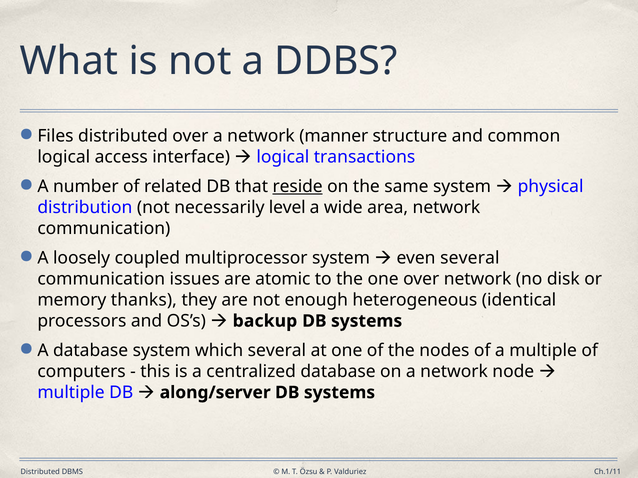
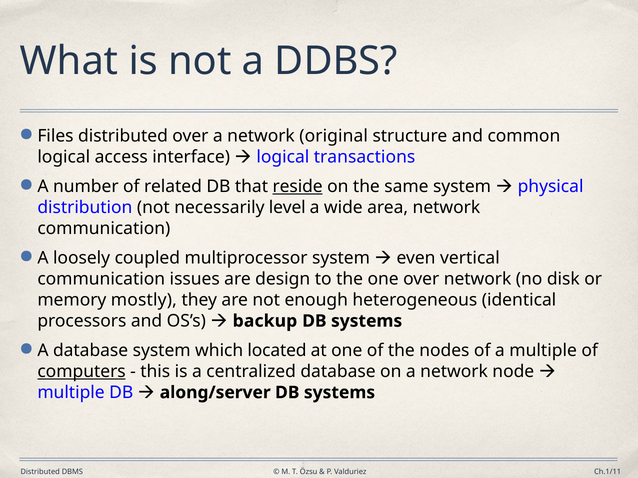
manner: manner -> original
even several: several -> vertical
atomic: atomic -> design
thanks: thanks -> mostly
which several: several -> located
computers underline: none -> present
